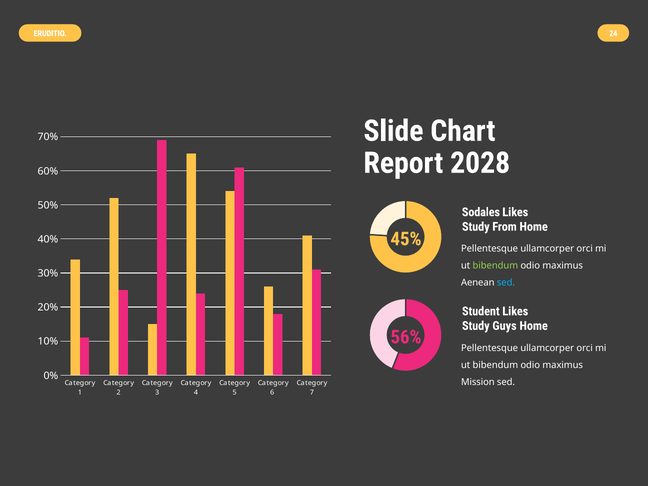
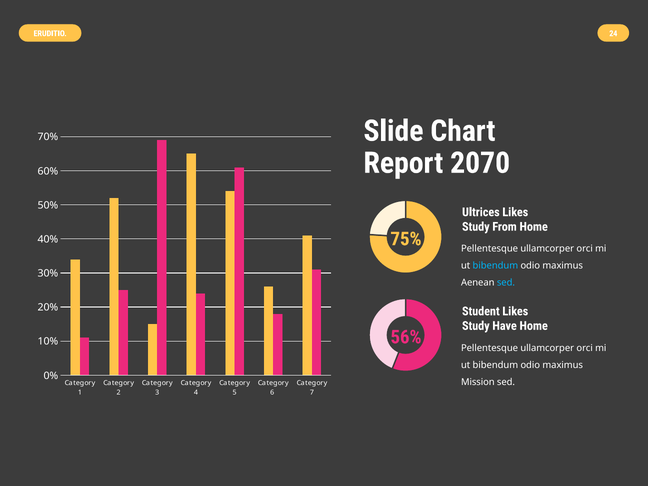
2028: 2028 -> 2070
Sodales: Sodales -> Ultrices
45%: 45% -> 75%
bibendum at (495, 266) colour: light green -> light blue
Guys: Guys -> Have
